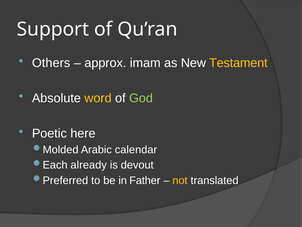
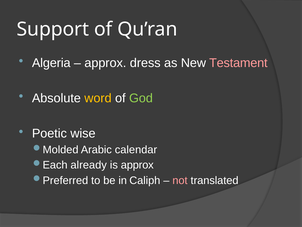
Others: Others -> Algeria
imam: imam -> dress
Testament colour: yellow -> pink
here: here -> wise
is devout: devout -> approx
Father: Father -> Caliph
not colour: yellow -> pink
